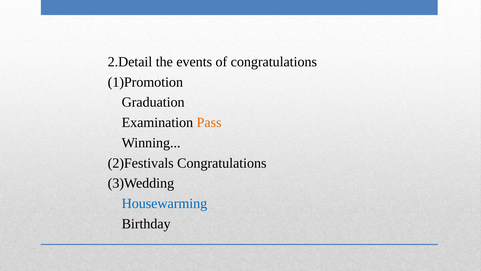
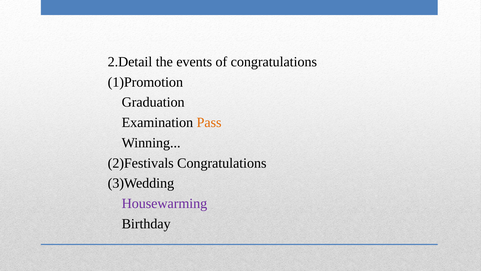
Housewarming colour: blue -> purple
